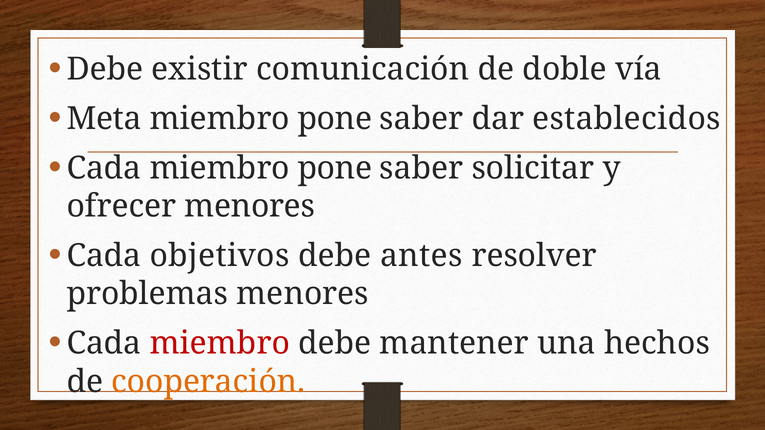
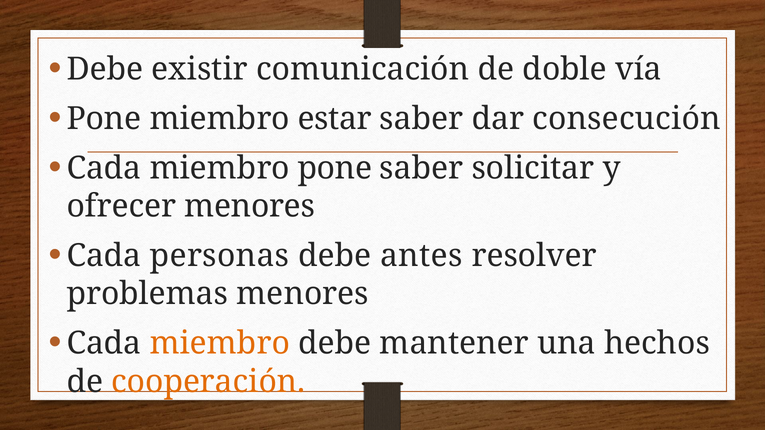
Meta at (104, 119): Meta -> Pone
pone at (335, 119): pone -> estar
establecidos: establecidos -> consecución
objetivos: objetivos -> personas
miembro at (220, 344) colour: red -> orange
